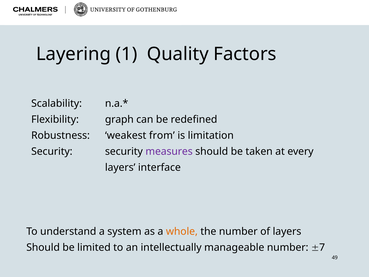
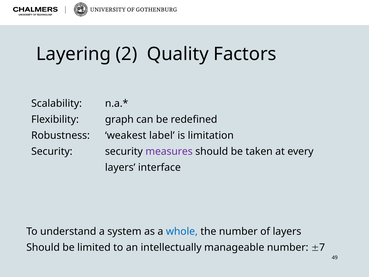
1: 1 -> 2
from: from -> label
whole colour: orange -> blue
